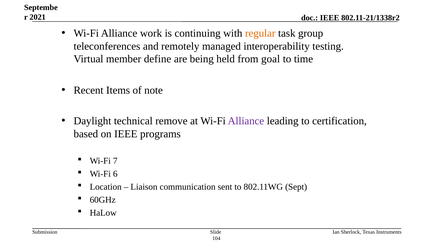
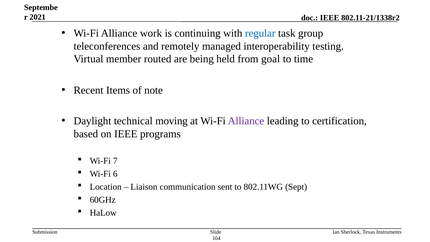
regular colour: orange -> blue
define: define -> routed
remove: remove -> moving
